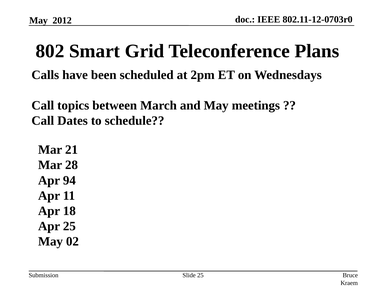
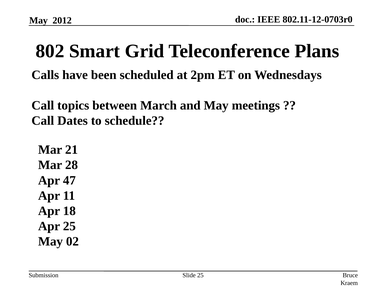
94: 94 -> 47
